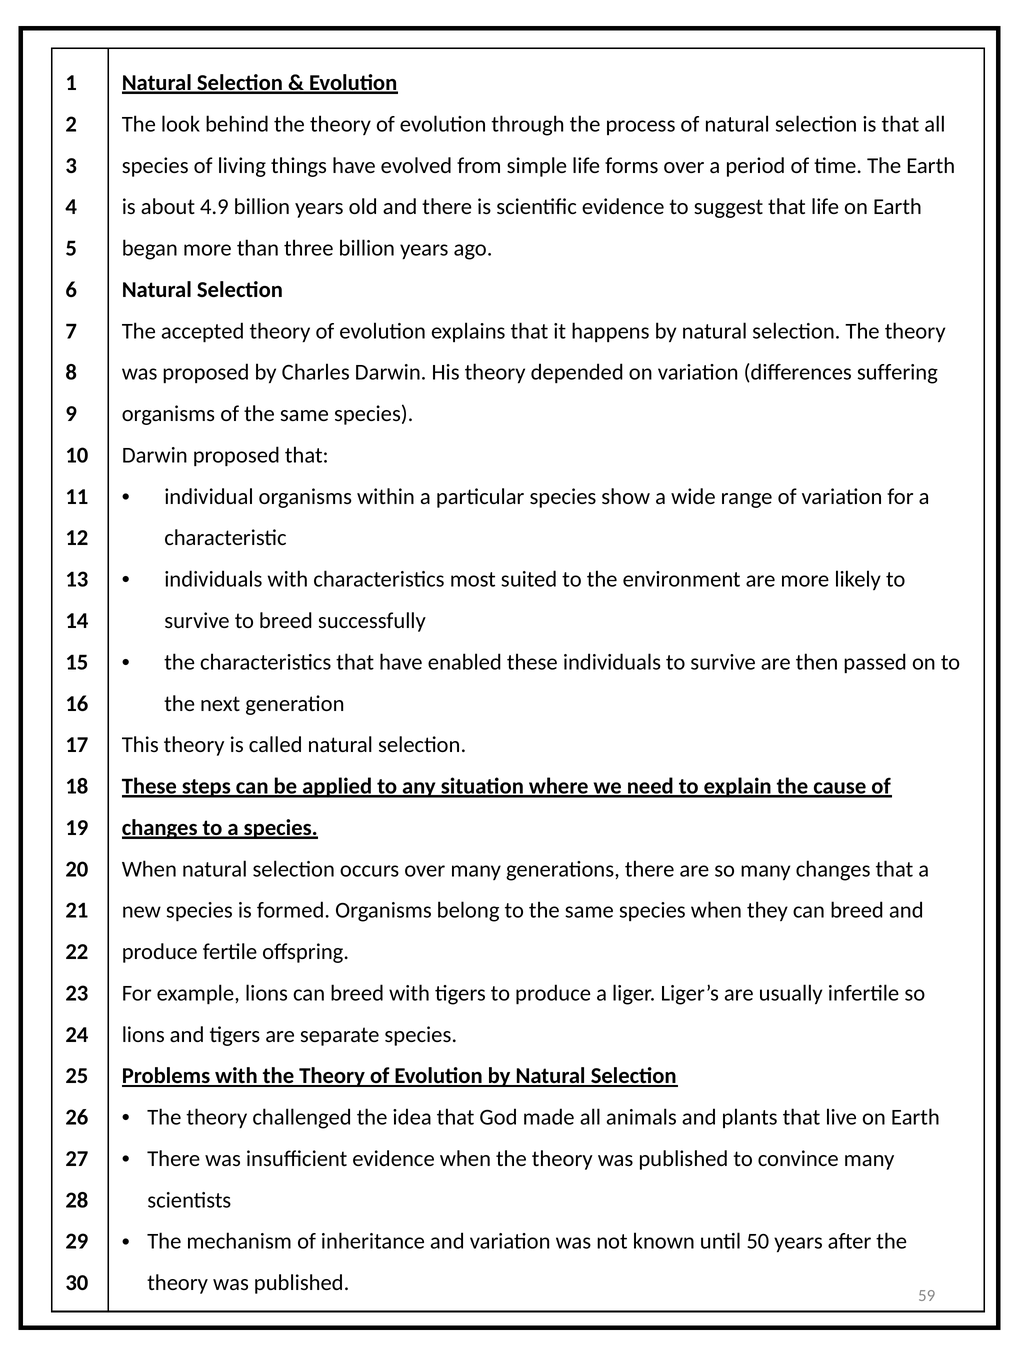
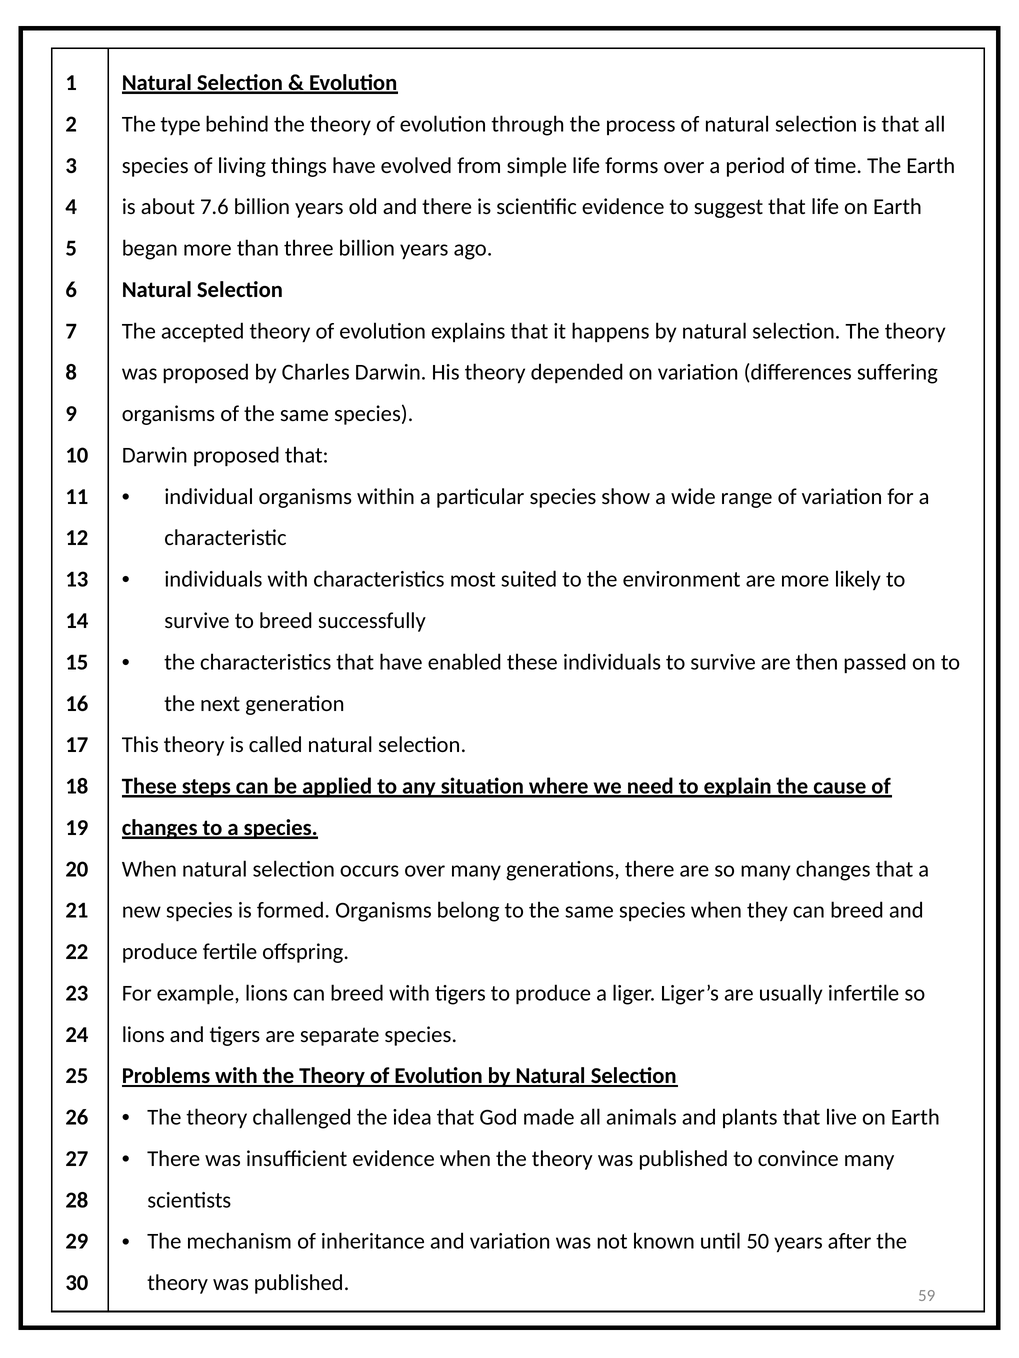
look: look -> type
4.9: 4.9 -> 7.6
